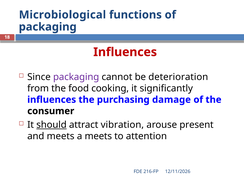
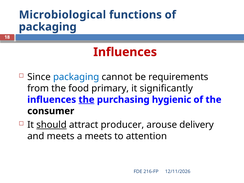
packaging at (76, 77) colour: purple -> blue
deterioration: deterioration -> requirements
cooking: cooking -> primary
the at (86, 100) underline: none -> present
damage: damage -> hygienic
vibration: vibration -> producer
present: present -> delivery
